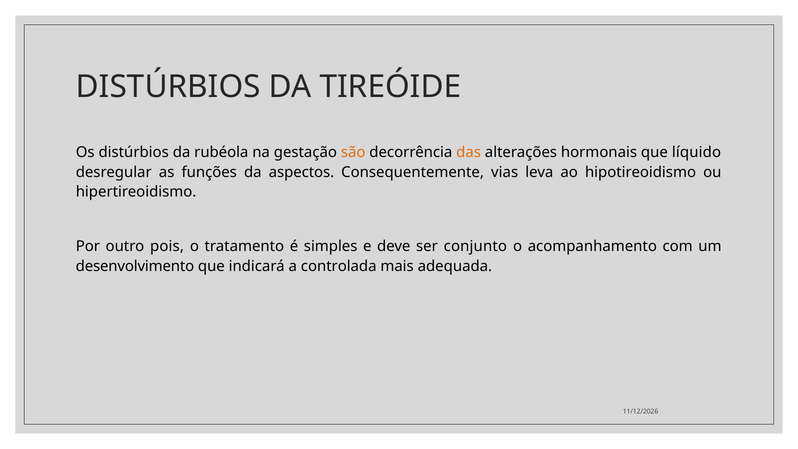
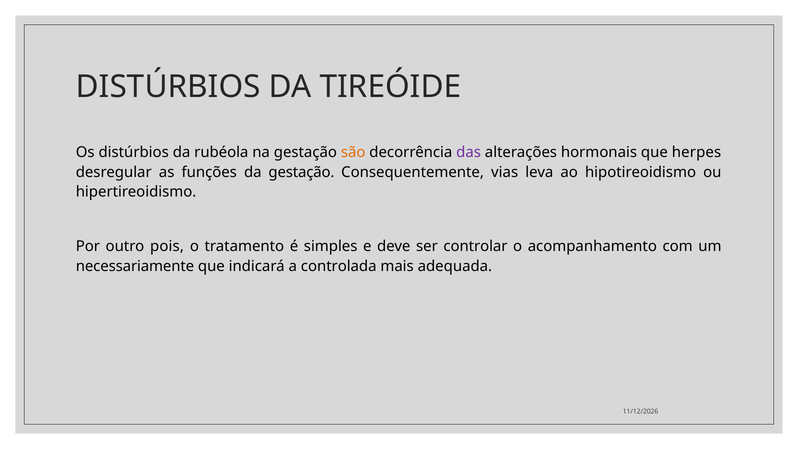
das colour: orange -> purple
líquido: líquido -> herpes
da aspectos: aspectos -> gestação
conjunto: conjunto -> controlar
desenvolvimento: desenvolvimento -> necessariamente
